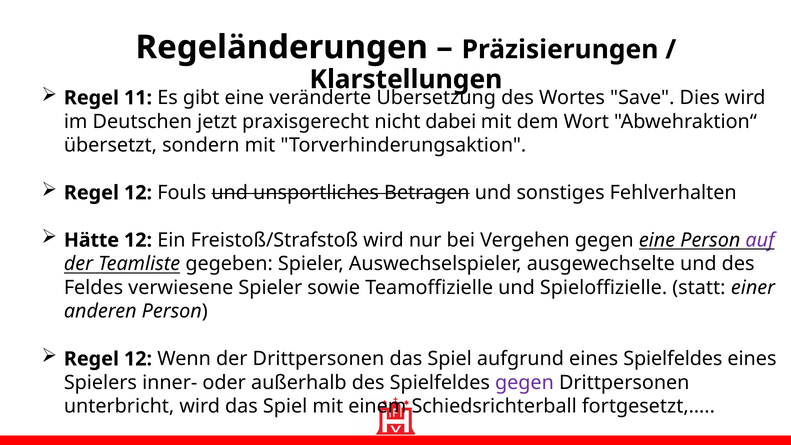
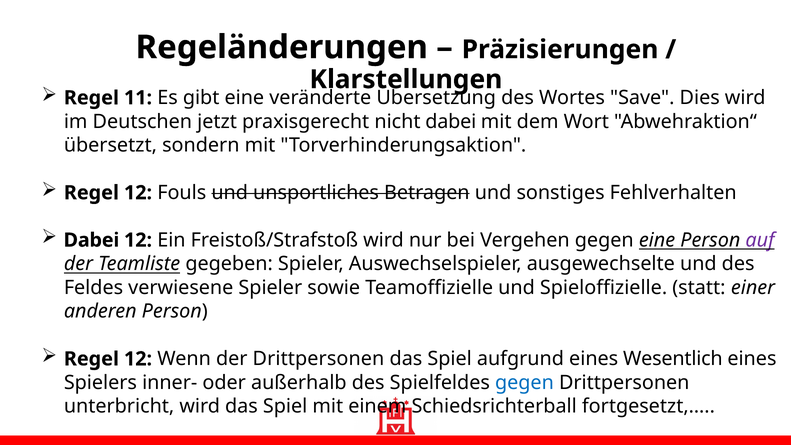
Hätte at (91, 240): Hätte -> Dabei
eines Spielfeldes: Spielfeldes -> Wesentlich
gegen at (524, 383) colour: purple -> blue
